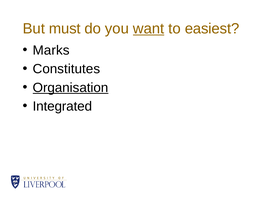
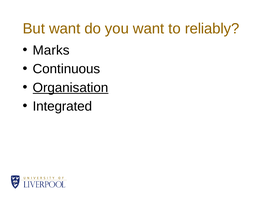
But must: must -> want
want at (149, 29) underline: present -> none
easiest: easiest -> reliably
Constitutes: Constitutes -> Continuous
